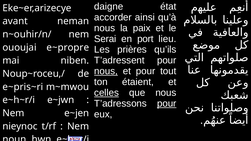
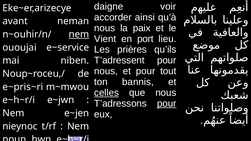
état: état -> voir
nem at (79, 34) underline: none -> present
Serai: Serai -> Vient
e~propre: e~propre -> e~service
nous at (106, 71) underline: present -> none
étaient: étaient -> bannis
